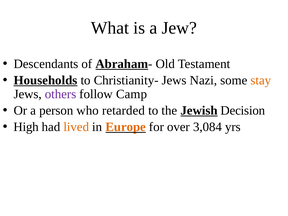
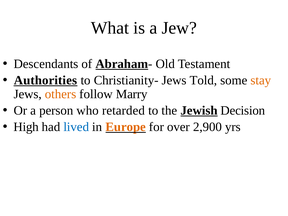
Households: Households -> Authorities
Nazi: Nazi -> Told
others colour: purple -> orange
Camp: Camp -> Marry
lived colour: orange -> blue
3,084: 3,084 -> 2,900
